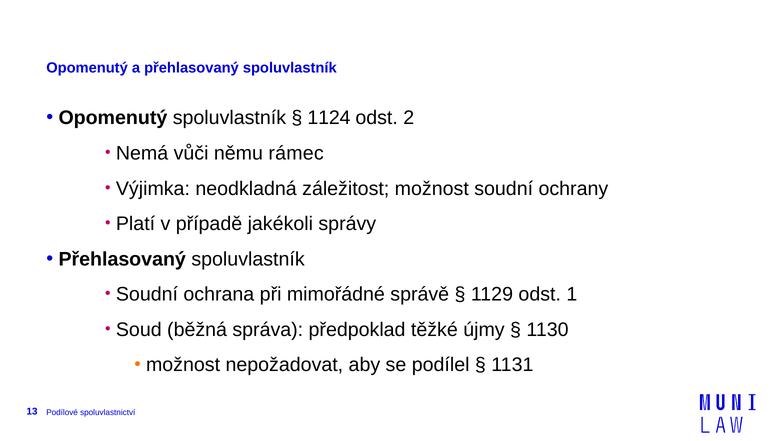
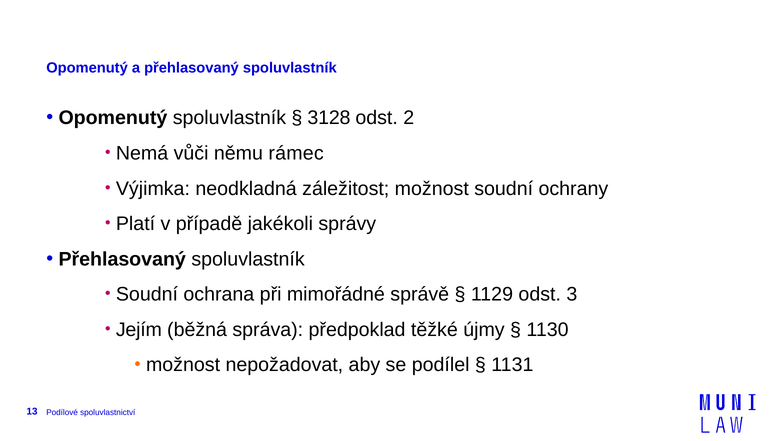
1124: 1124 -> 3128
1: 1 -> 3
Soud: Soud -> Jejím
